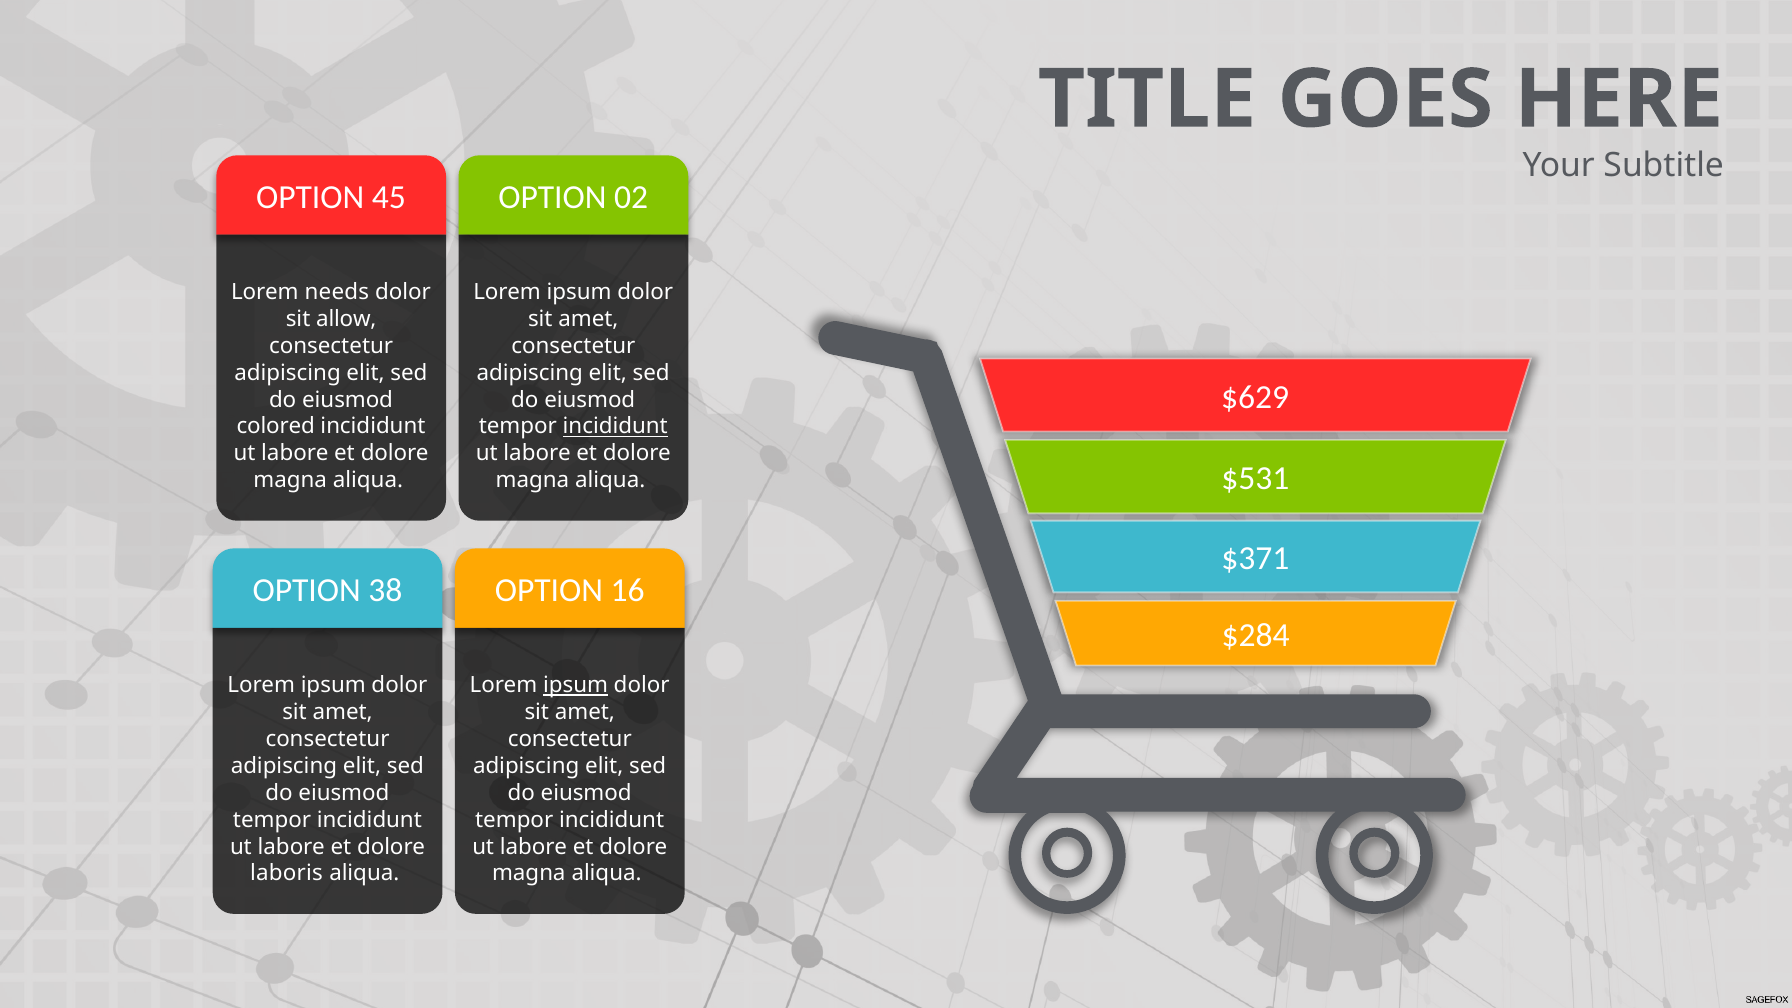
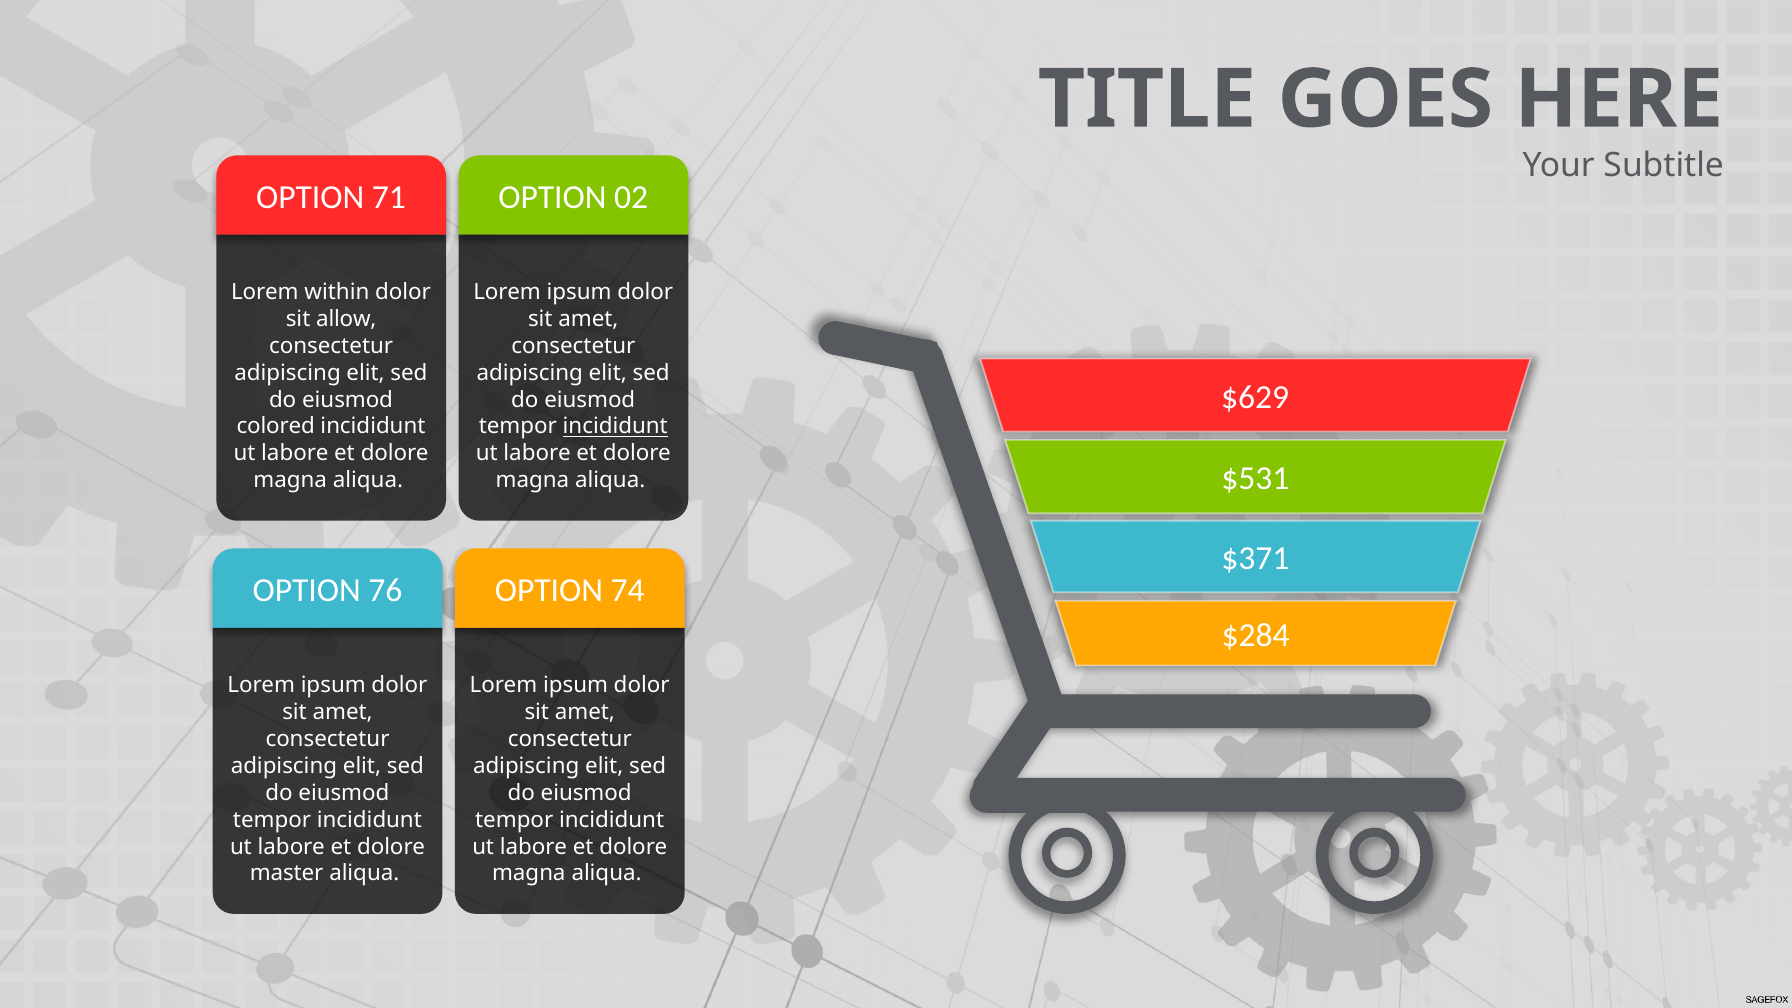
45: 45 -> 71
needs: needs -> within
38: 38 -> 76
16: 16 -> 74
ipsum at (576, 685) underline: present -> none
laboris: laboris -> master
